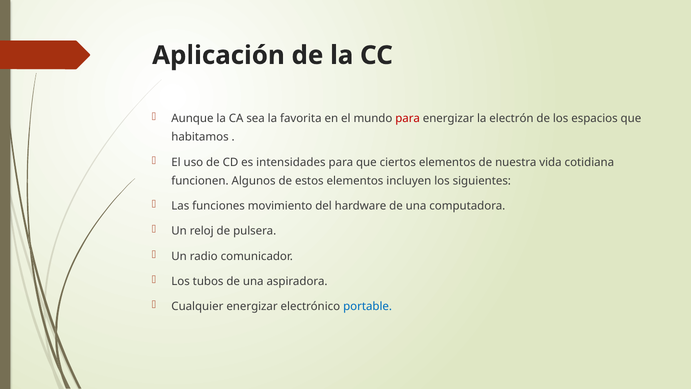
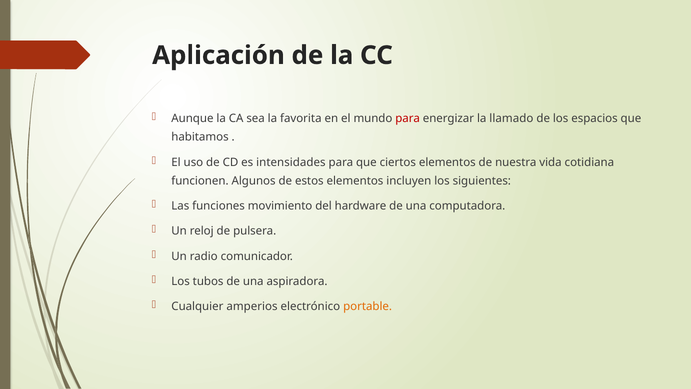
electrón: electrón -> llamado
Cualquier energizar: energizar -> amperios
portable colour: blue -> orange
